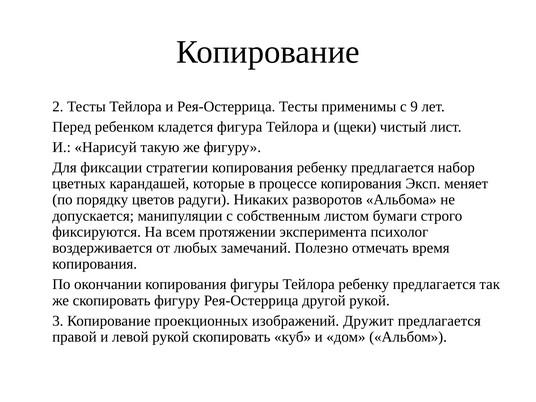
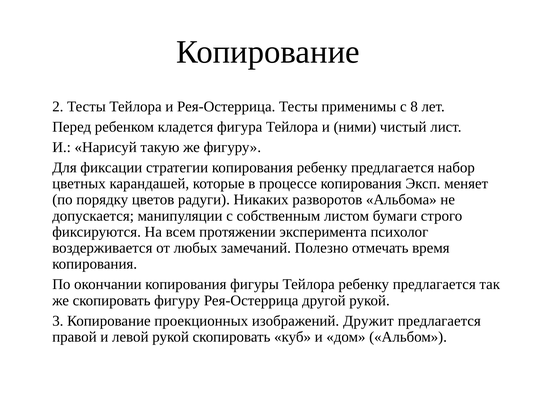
9: 9 -> 8
щеки: щеки -> ними
